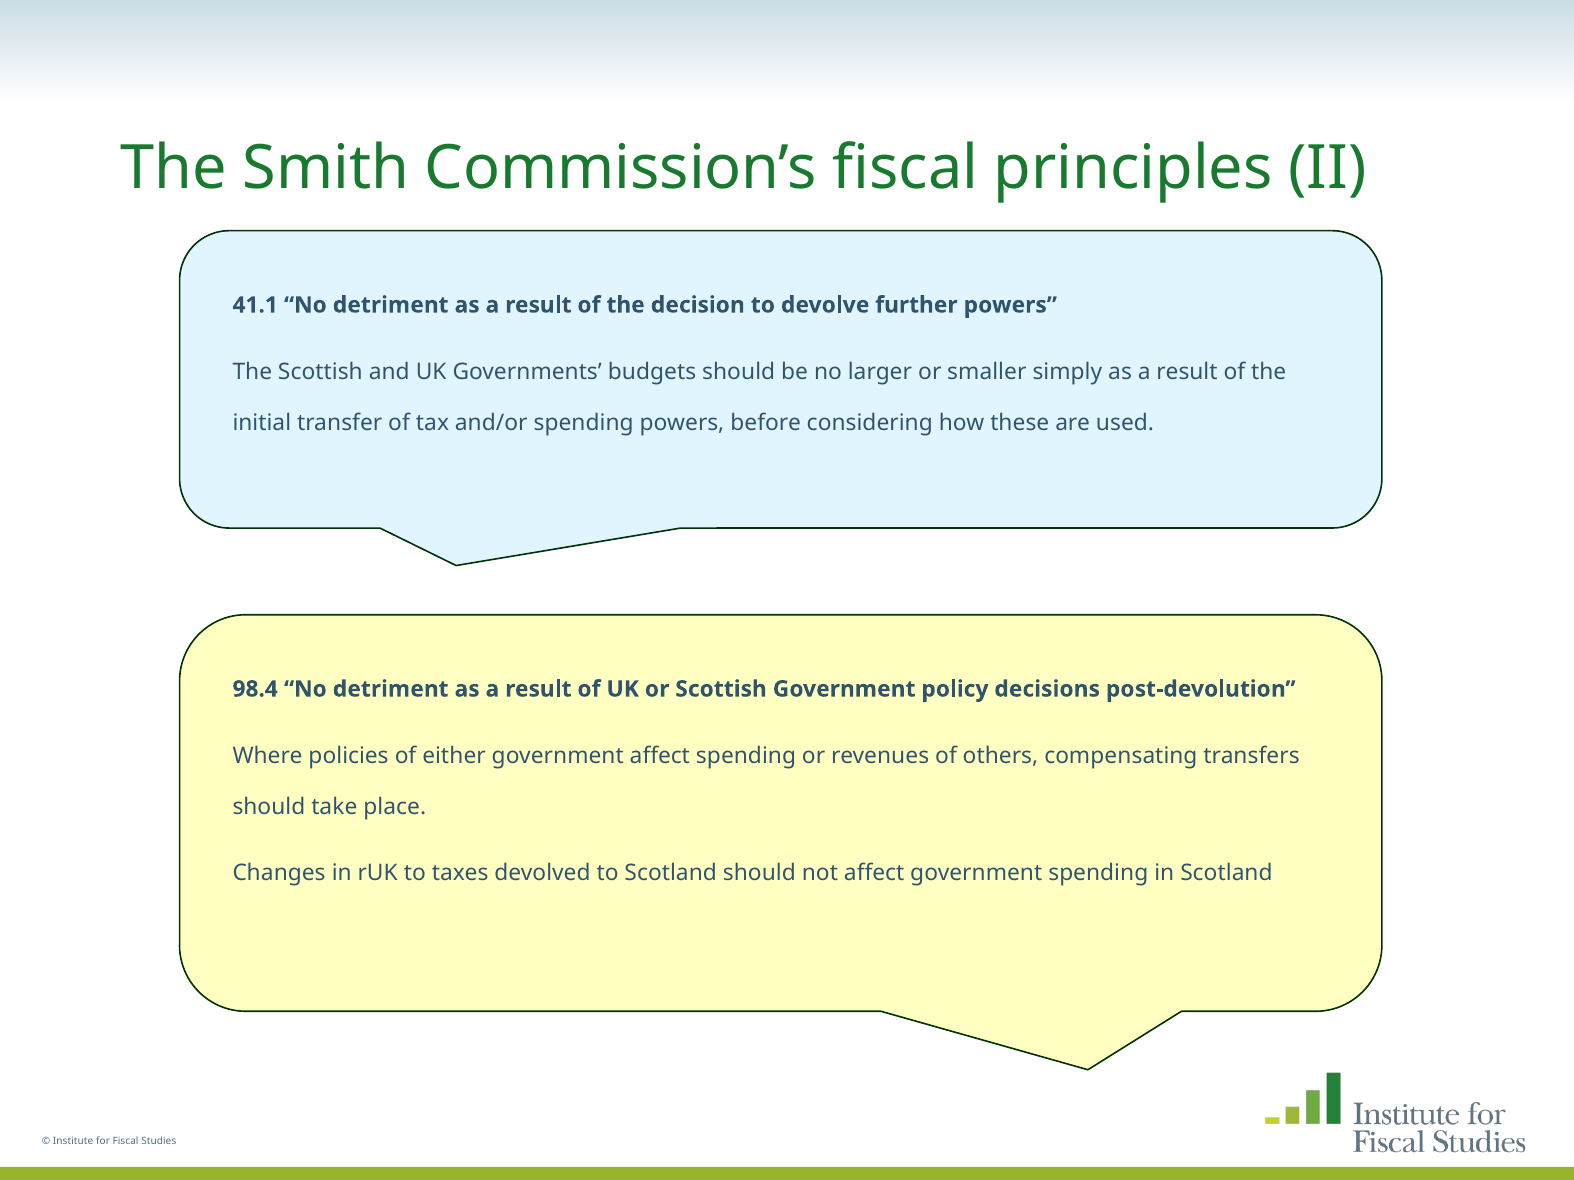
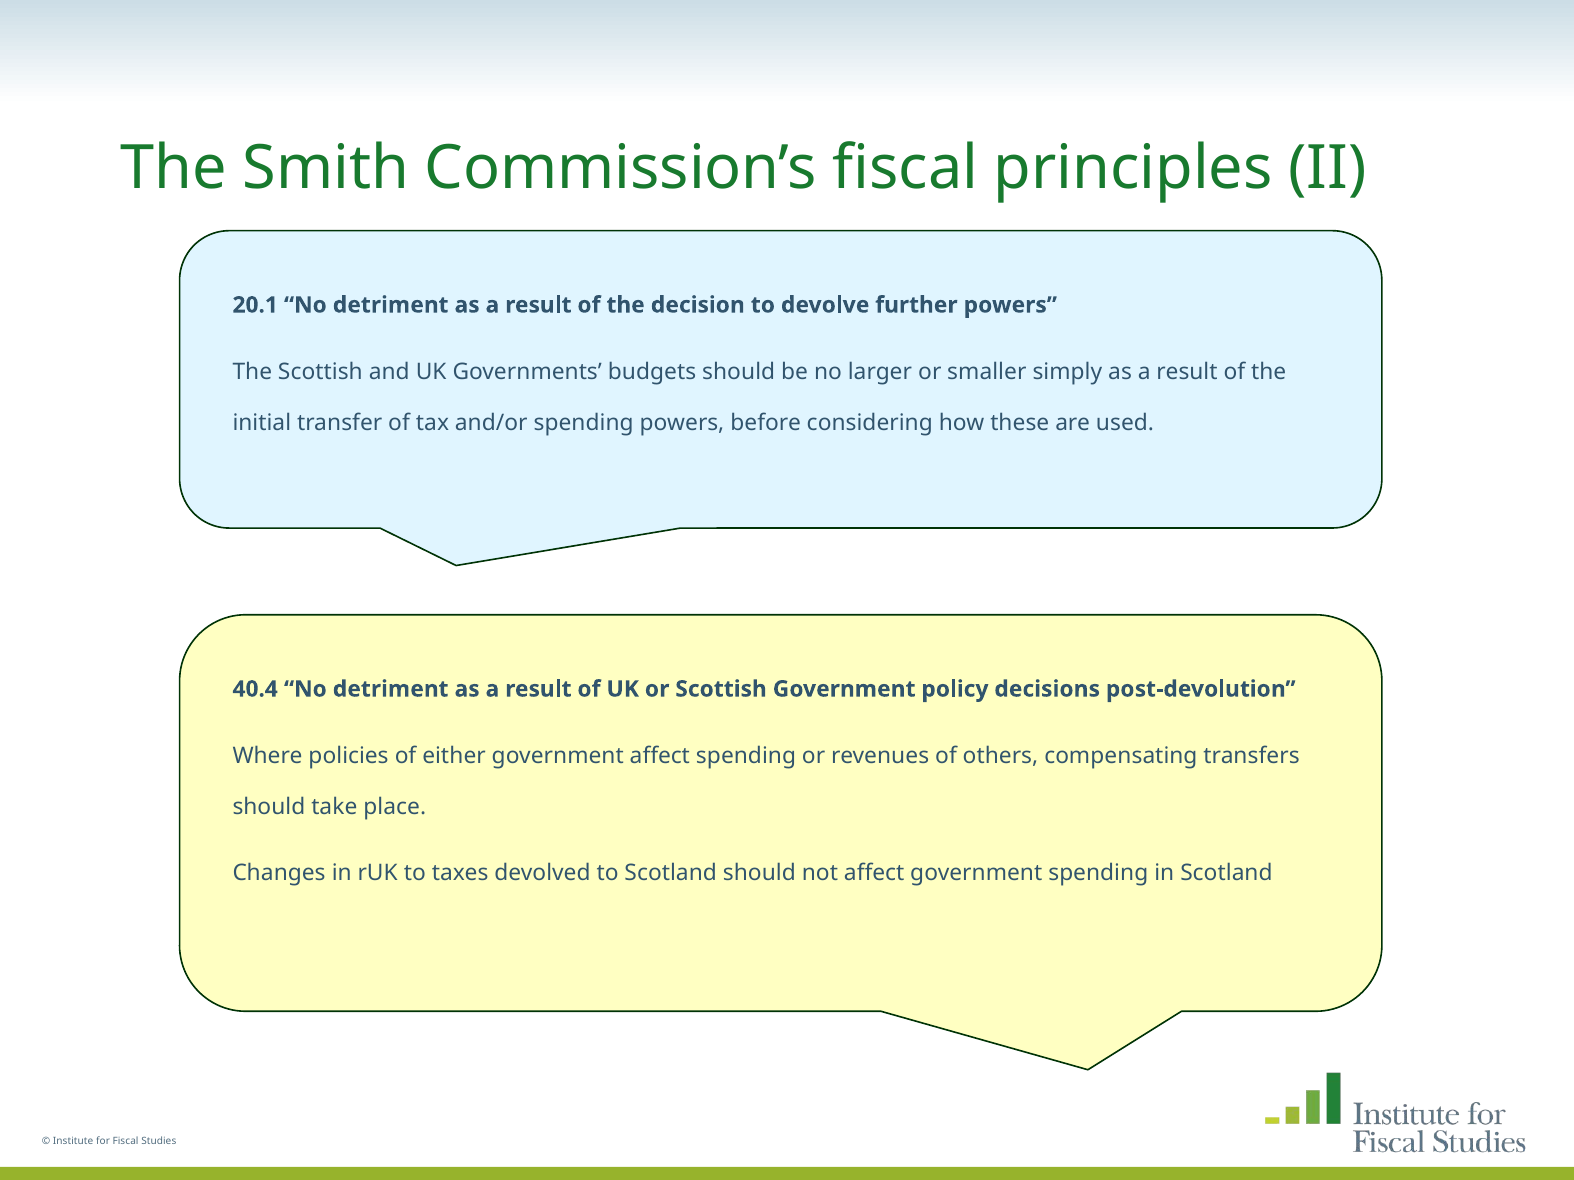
41.1: 41.1 -> 20.1
98.4: 98.4 -> 40.4
